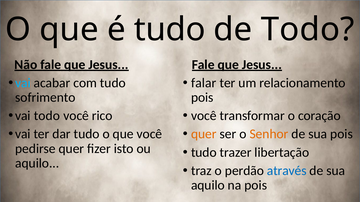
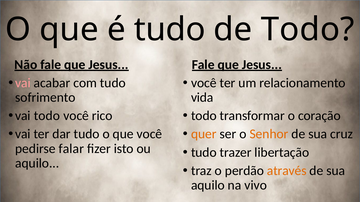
vai at (23, 83) colour: light blue -> pink
falar at (204, 83): falar -> você
pois at (202, 98): pois -> vida
você at (204, 116): você -> todo
sua pois: pois -> cruz
pedirse quer: quer -> falar
através colour: blue -> orange
na pois: pois -> vivo
